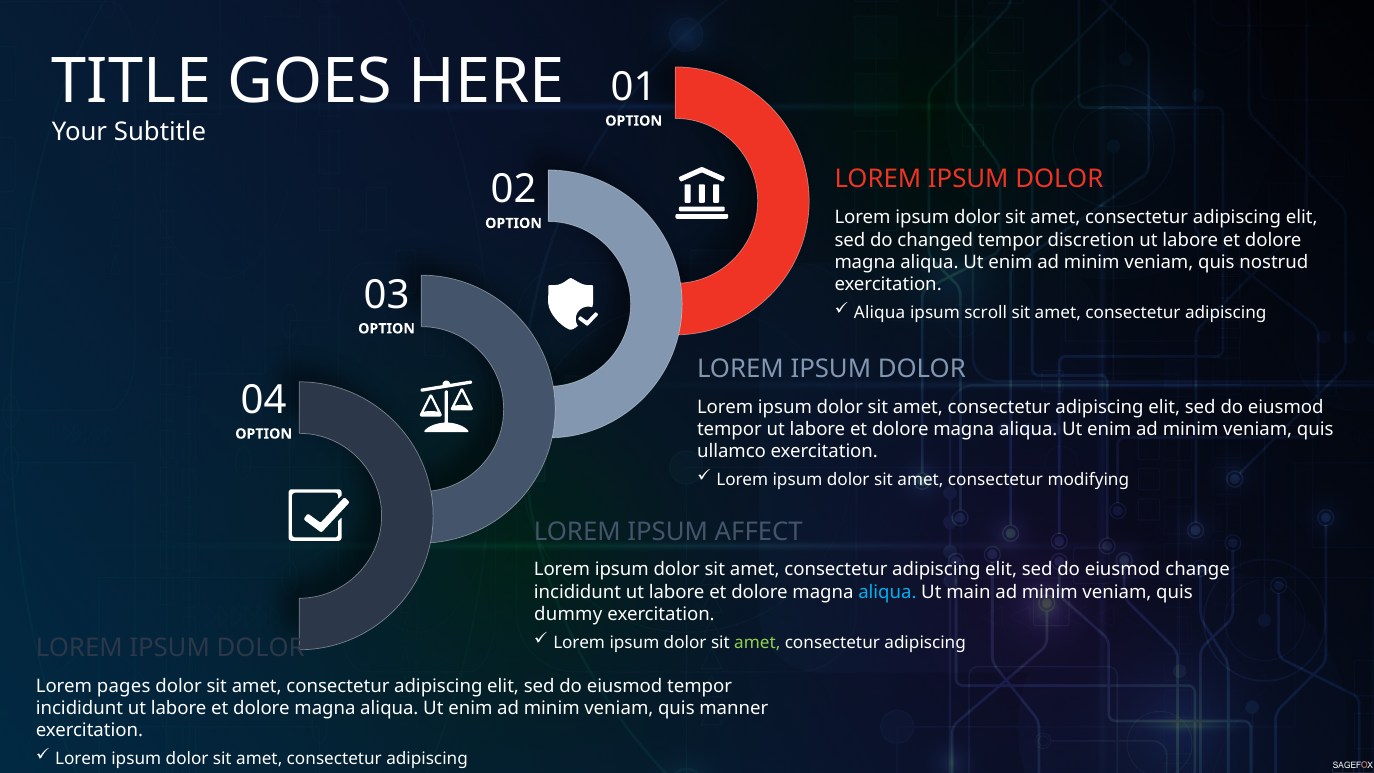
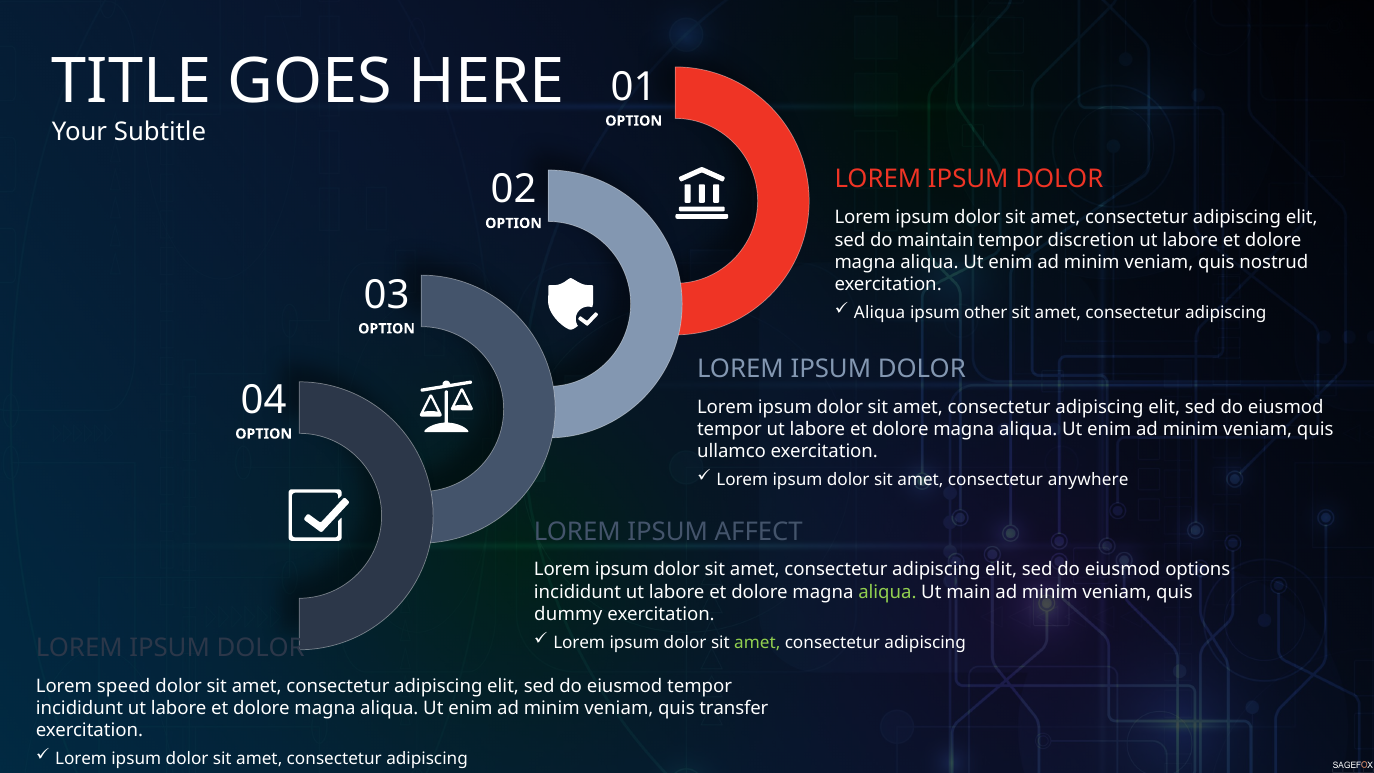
changed: changed -> maintain
scroll: scroll -> other
modifying: modifying -> anywhere
change: change -> options
aliqua at (887, 592) colour: light blue -> light green
pages: pages -> speed
manner: manner -> transfer
